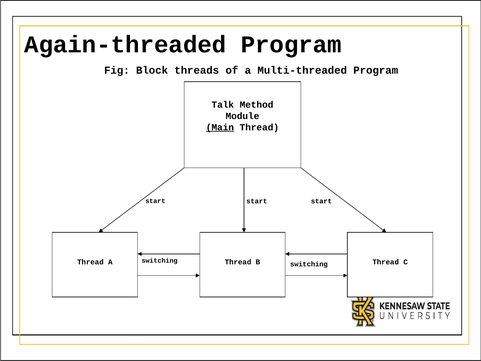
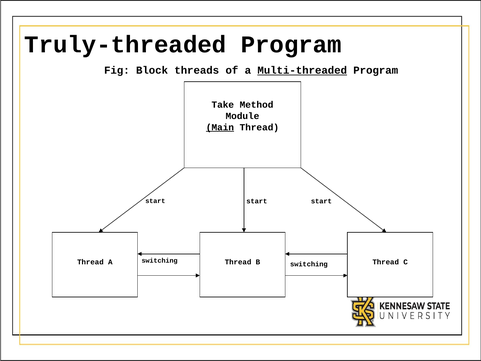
Again-threaded: Again-threaded -> Truly-threaded
Multi-threaded underline: none -> present
Talk: Talk -> Take
